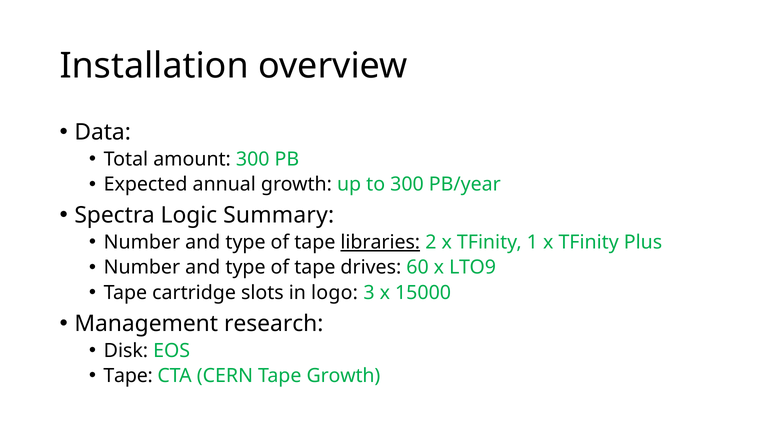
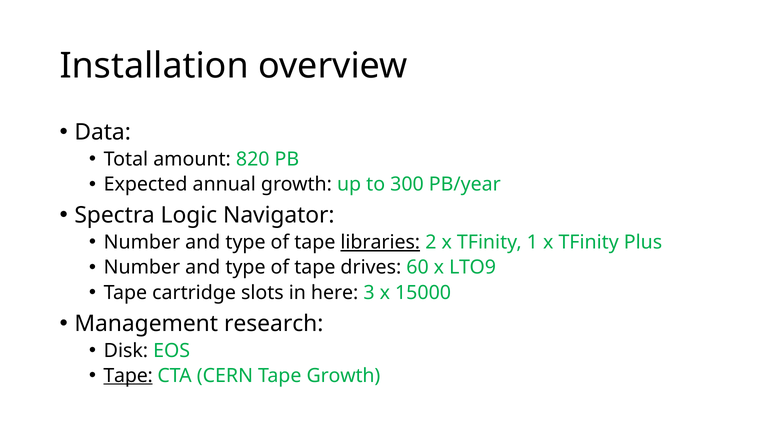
amount 300: 300 -> 820
Summary: Summary -> Navigator
logo: logo -> here
Tape at (128, 376) underline: none -> present
